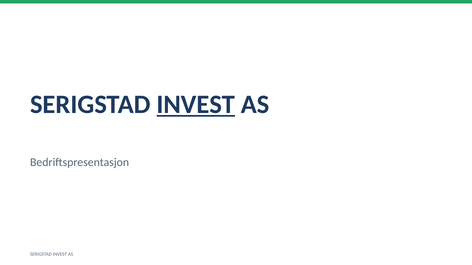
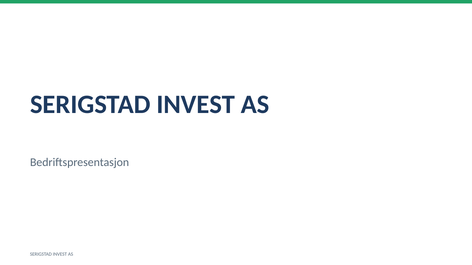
INVEST at (196, 105) underline: present -> none
